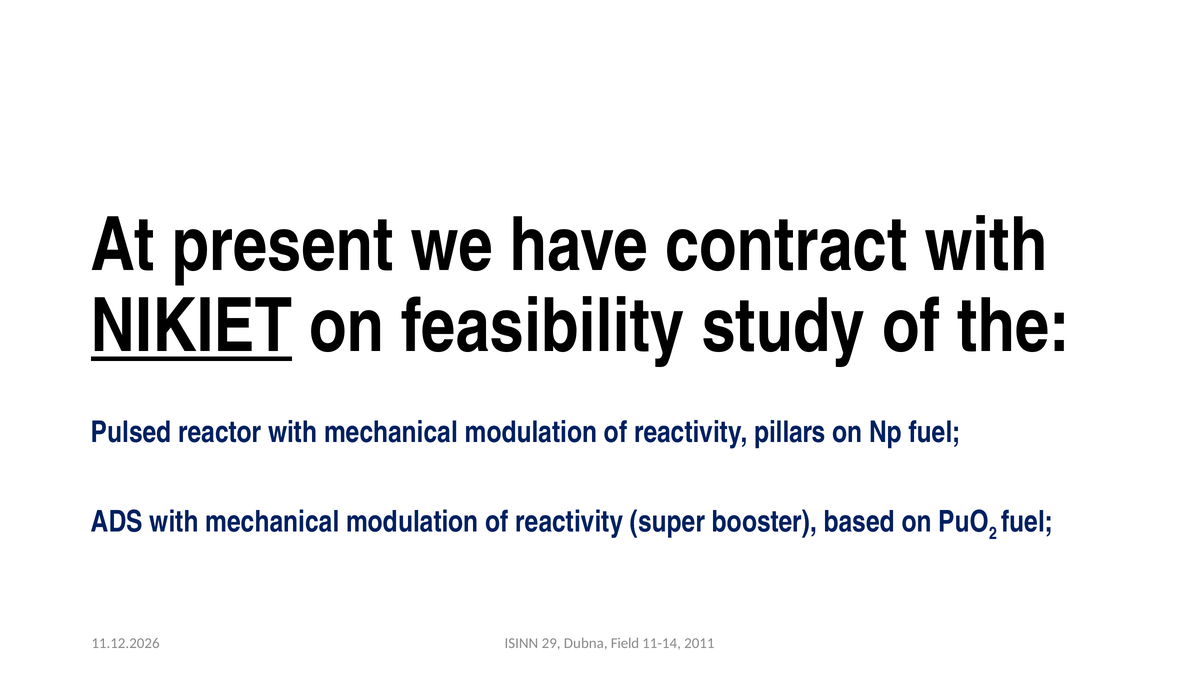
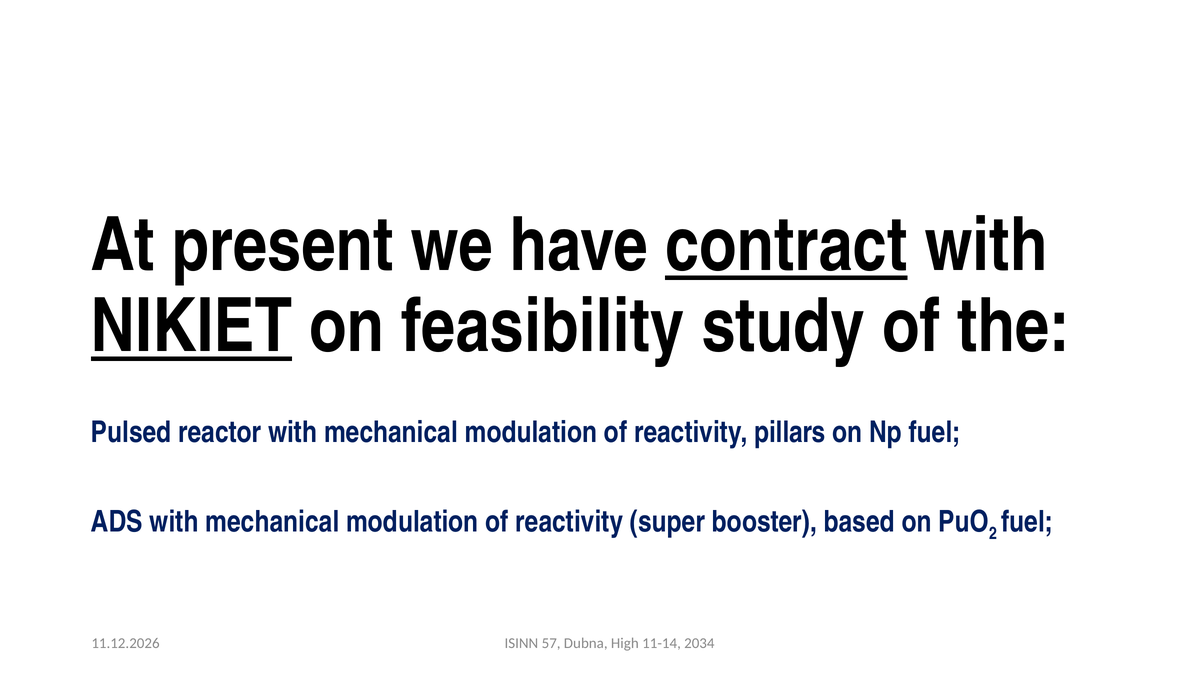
contract underline: none -> present
29: 29 -> 57
Field: Field -> High
2011: 2011 -> 2034
